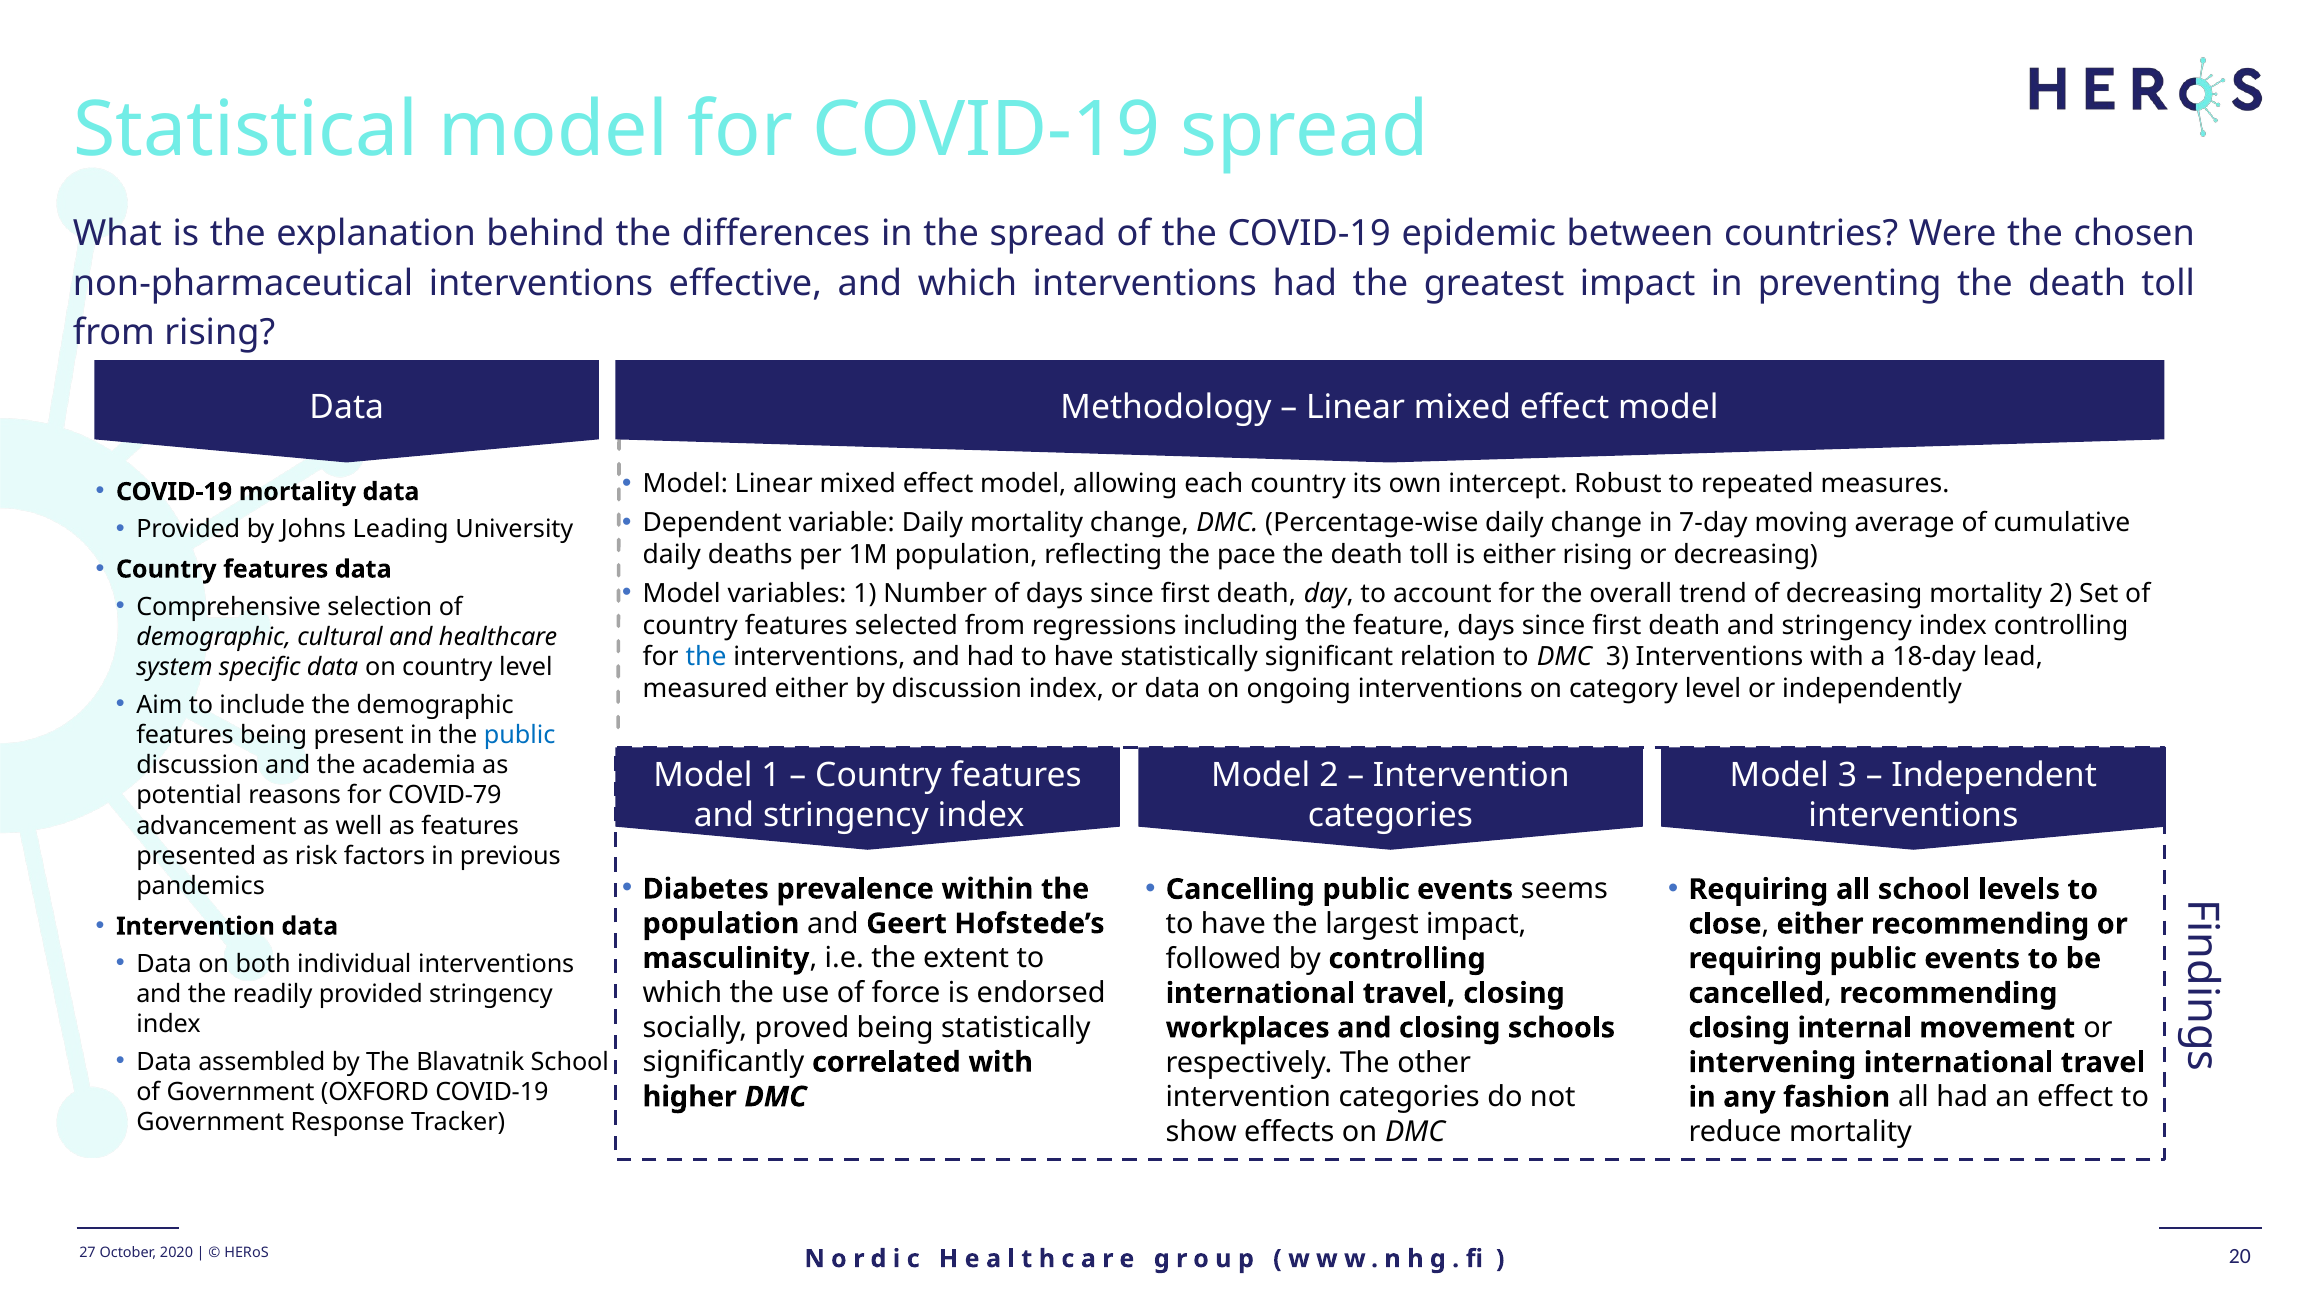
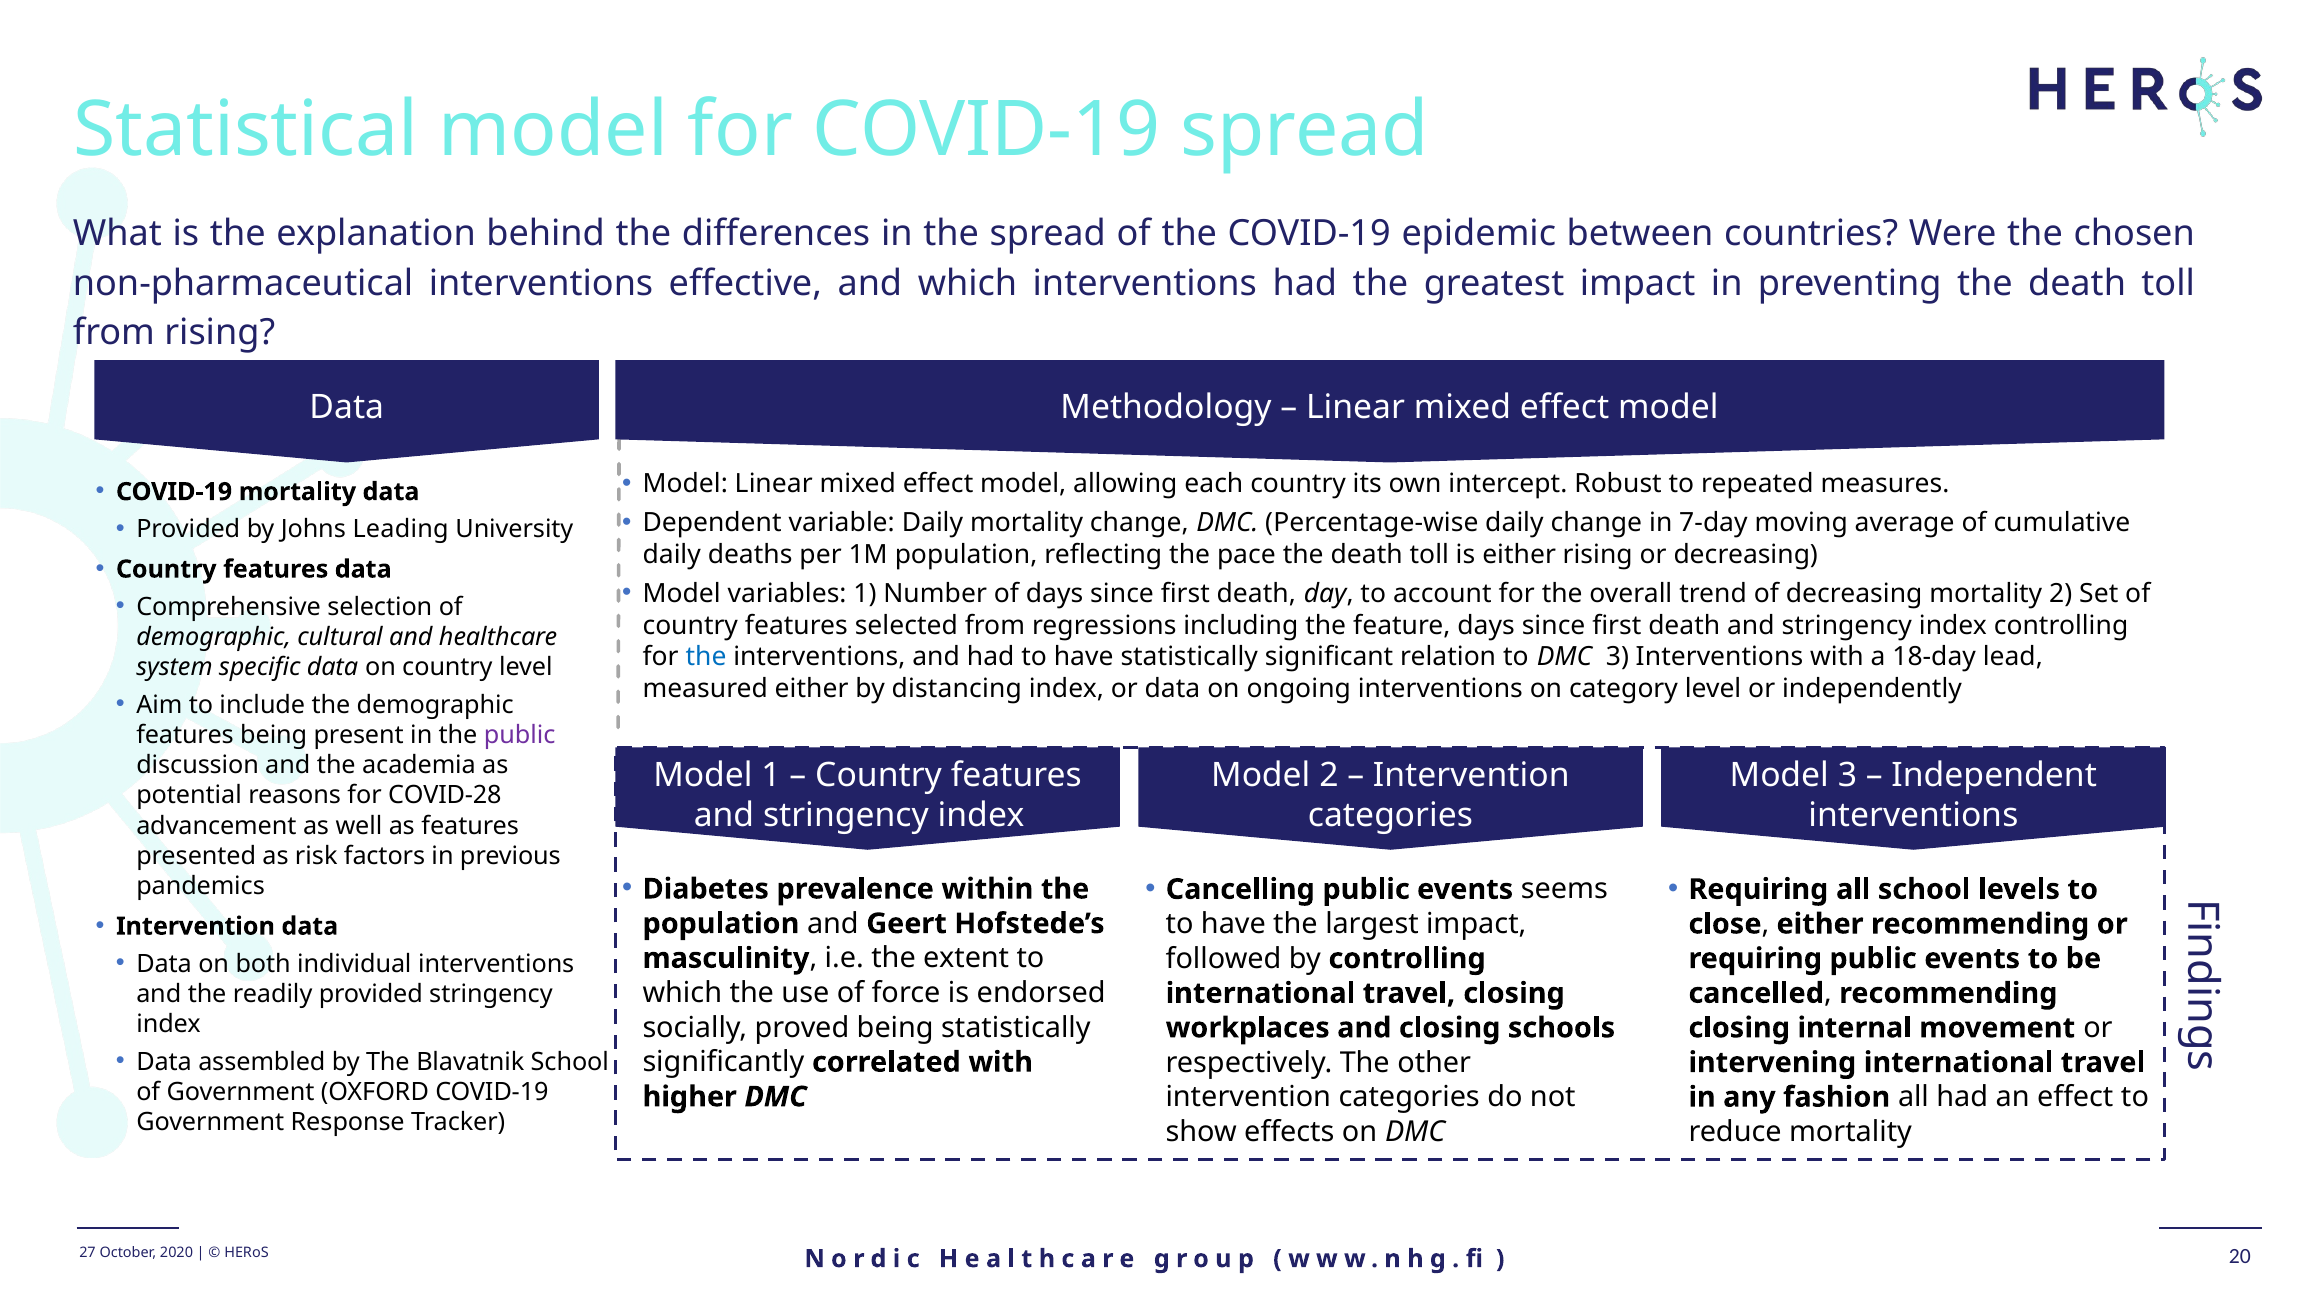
by discussion: discussion -> distancing
public at (520, 735) colour: blue -> purple
COVID-79: COVID-79 -> COVID-28
